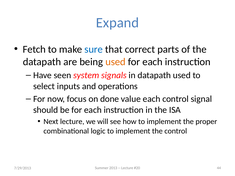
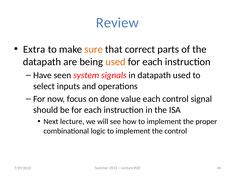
Expand: Expand -> Review
Fetch: Fetch -> Extra
sure colour: blue -> orange
